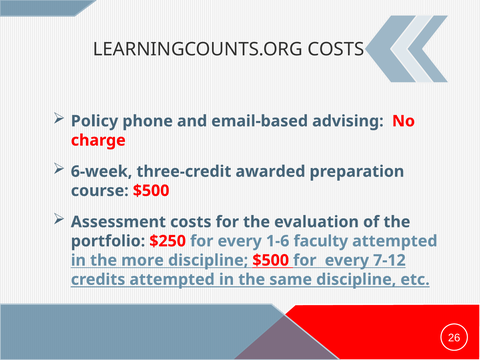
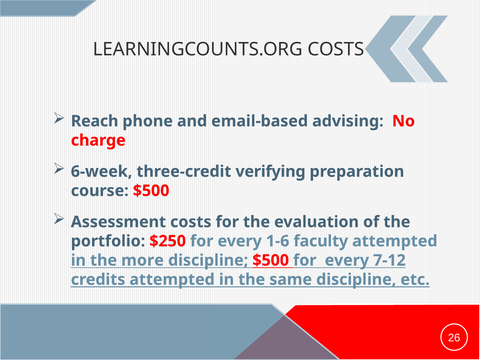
Policy: Policy -> Reach
awarded: awarded -> verifying
